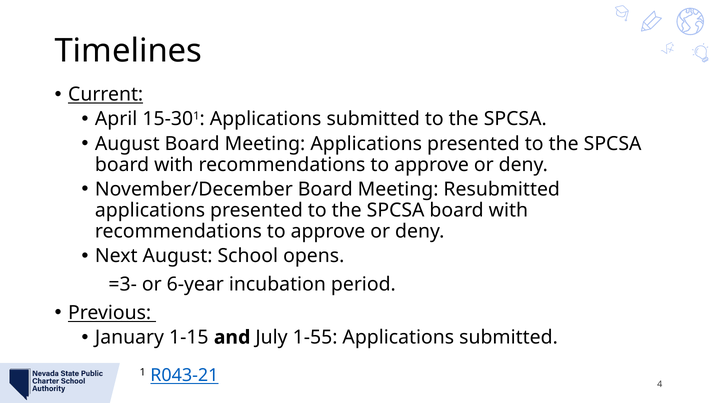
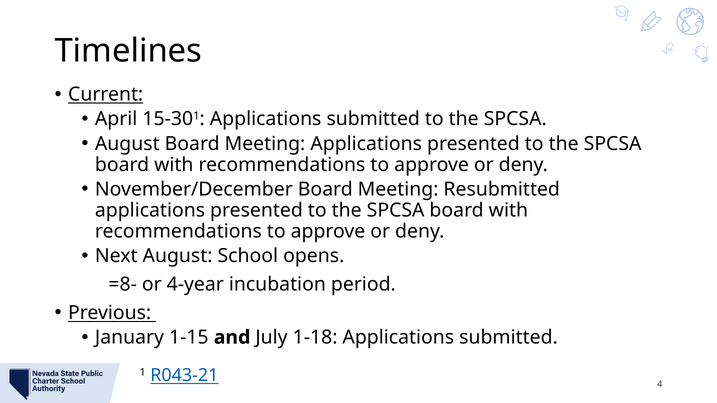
=3-: =3- -> =8-
6-year: 6-year -> 4-year
1-55: 1-55 -> 1-18
